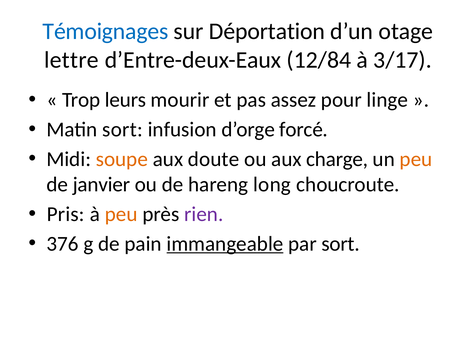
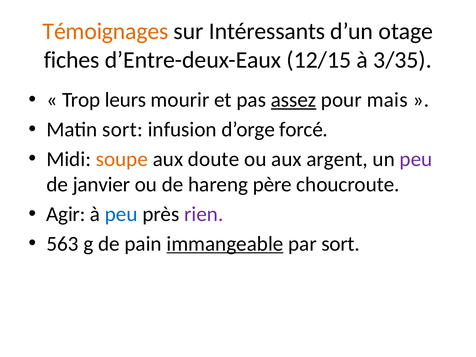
Témoignages colour: blue -> orange
Déportation: Déportation -> Intéressants
lettre: lettre -> fiches
12/84: 12/84 -> 12/15
3/17: 3/17 -> 3/35
assez underline: none -> present
linge: linge -> mais
charge: charge -> argent
peu at (416, 159) colour: orange -> purple
long: long -> père
Pris: Pris -> Agir
peu at (121, 214) colour: orange -> blue
376: 376 -> 563
